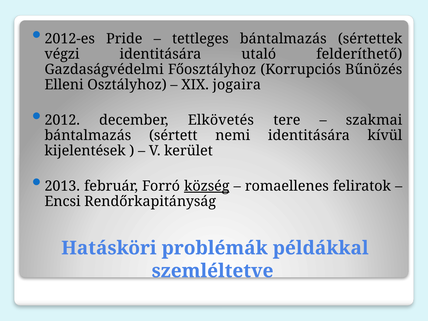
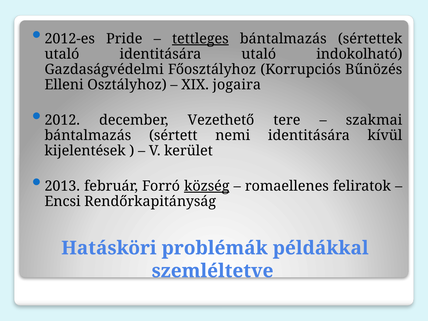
tettleges underline: none -> present
végzi at (62, 54): végzi -> utaló
felderíthető: felderíthető -> indokolható
Elkövetés: Elkövetés -> Vezethető
